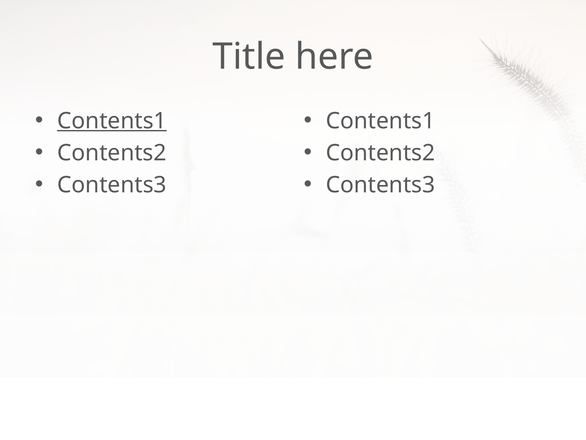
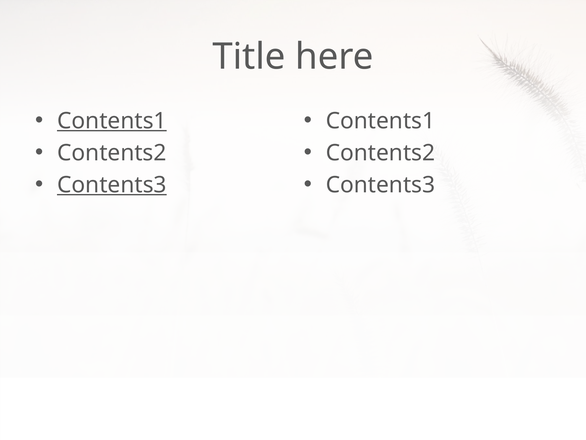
Contents3 at (112, 185) underline: none -> present
